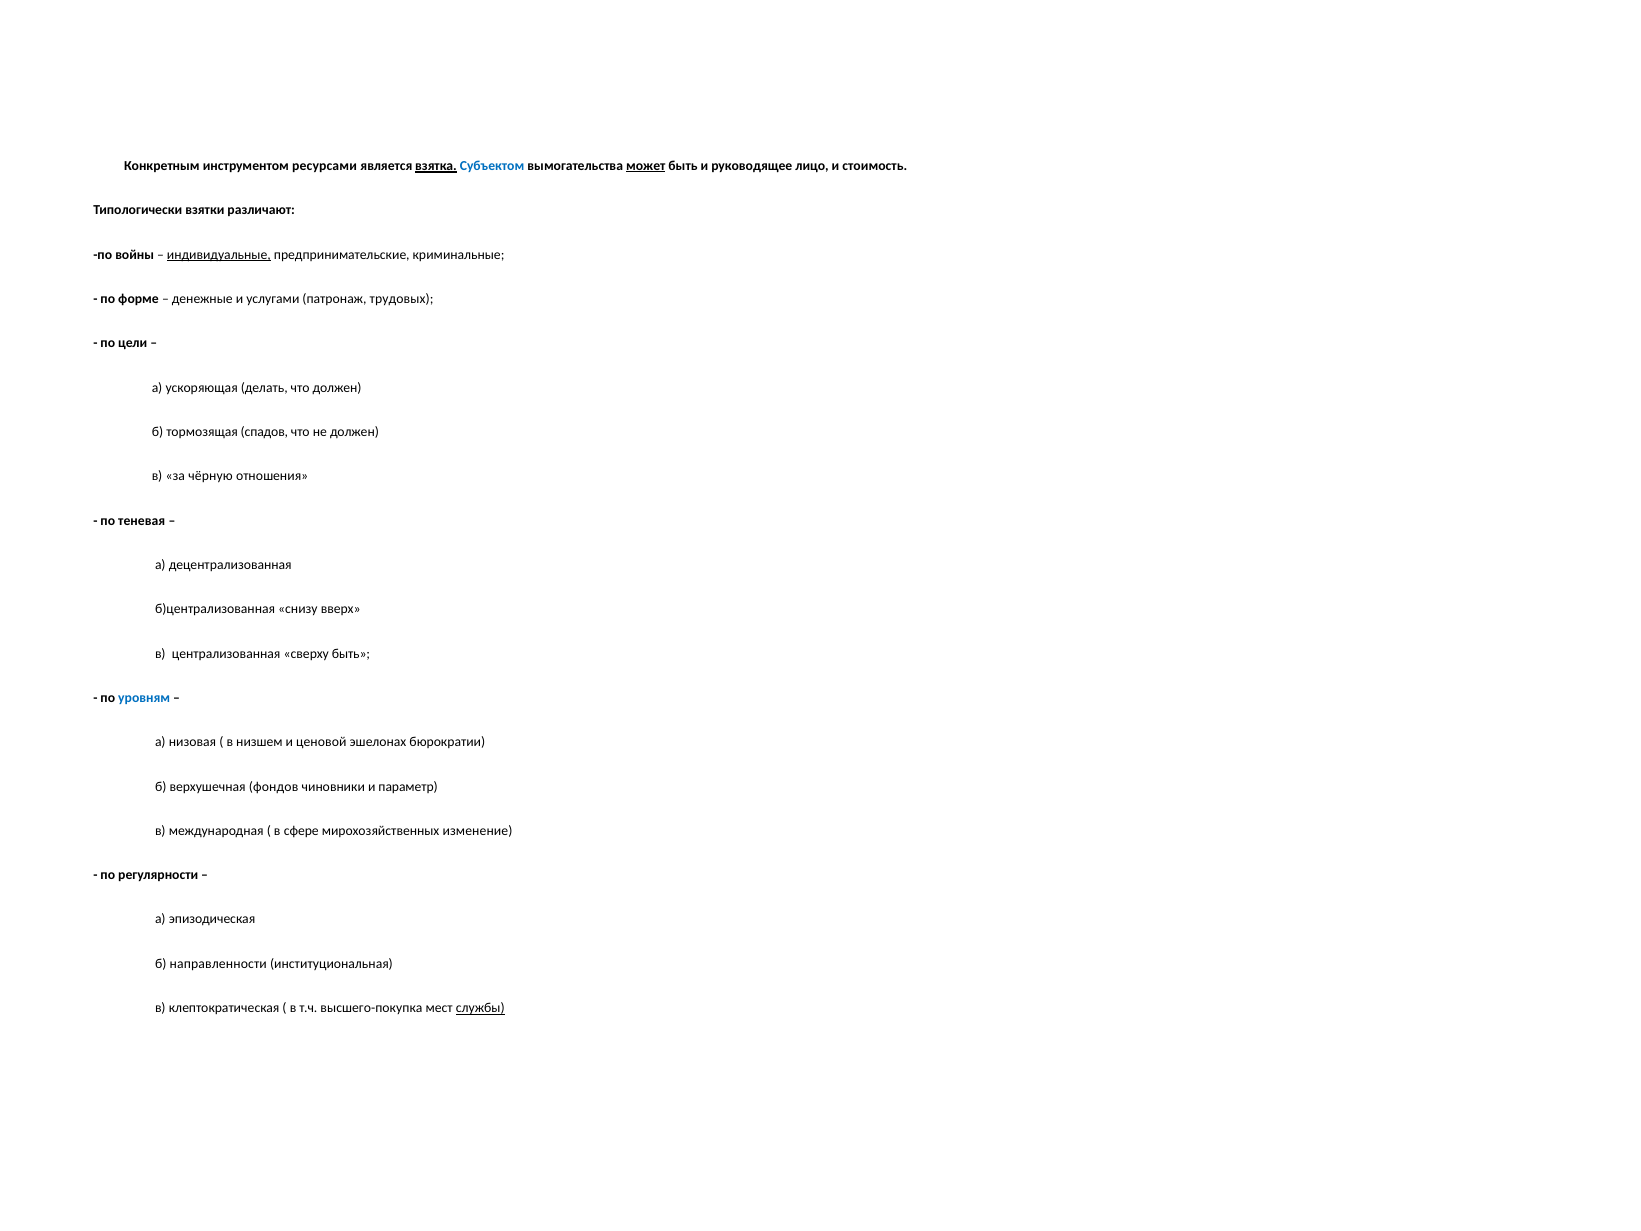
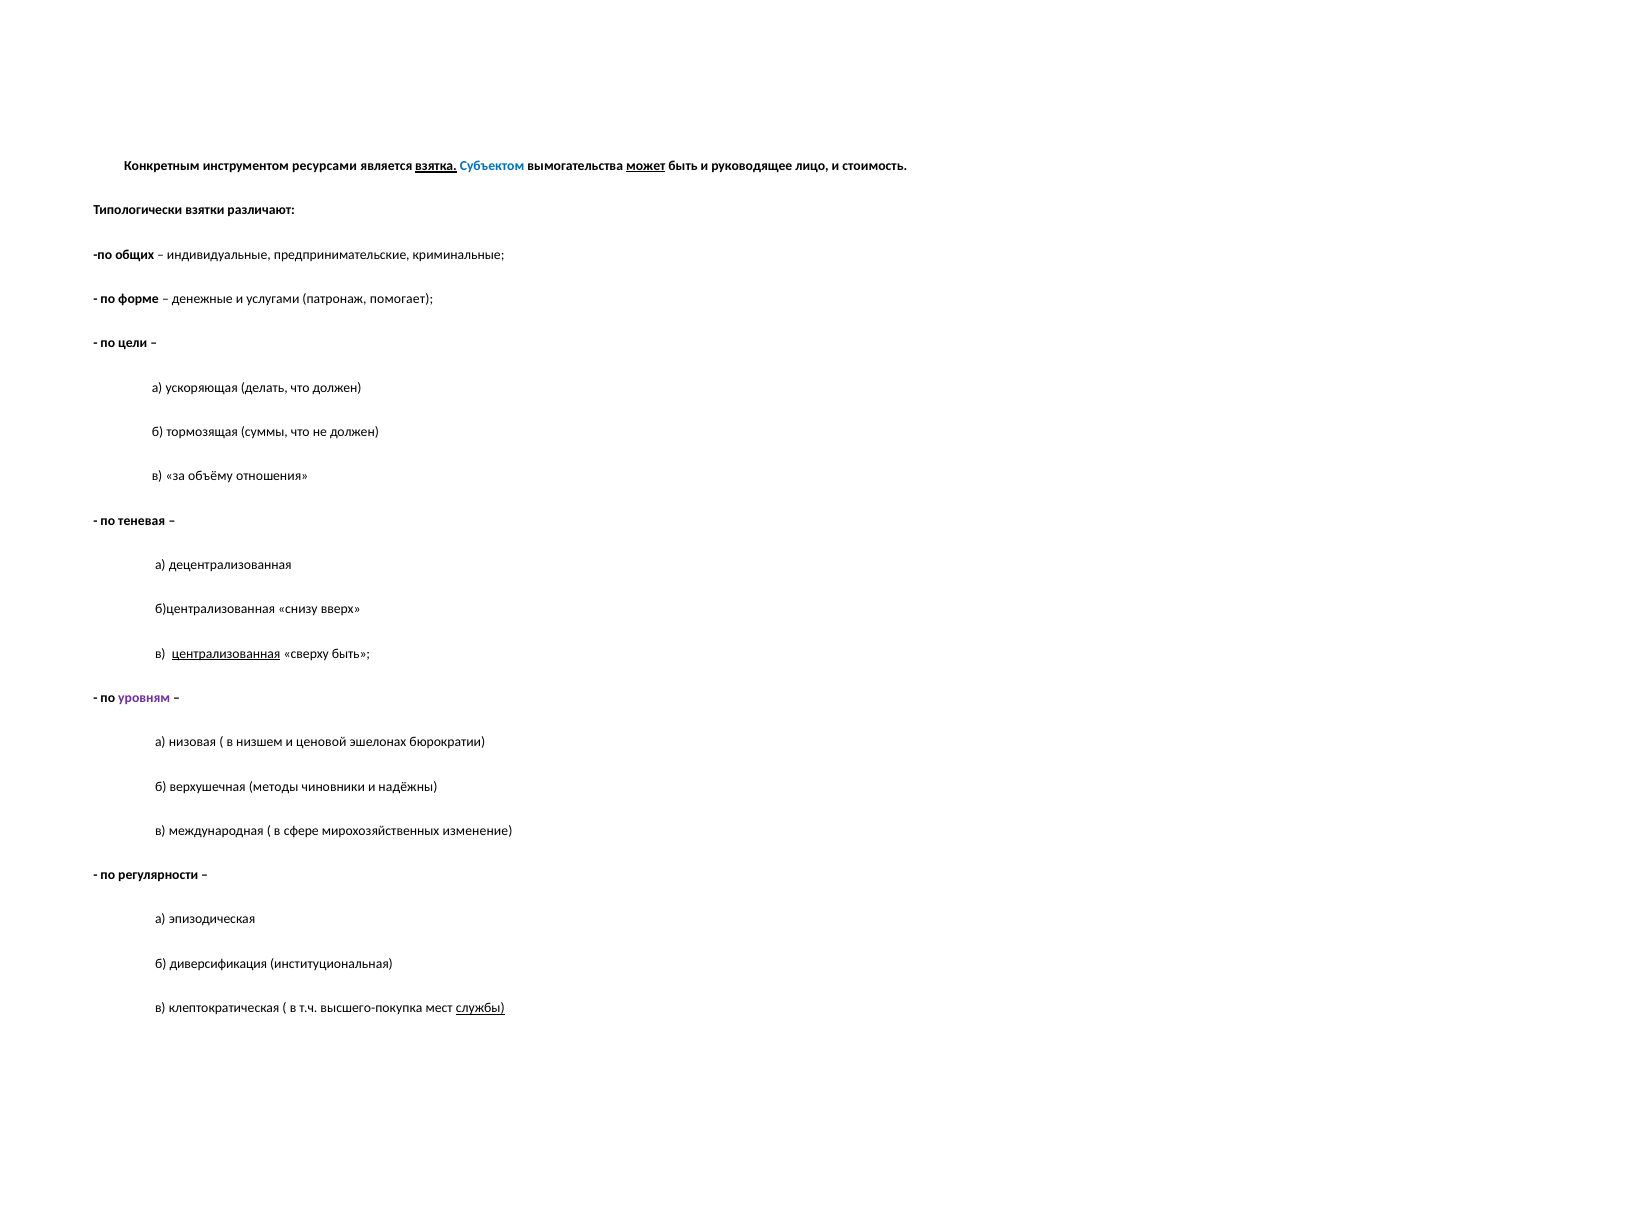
войны: войны -> общих
индивидуальные underline: present -> none
трудовых: трудовых -> помогает
спадов: спадов -> суммы
чёрную: чёрную -> объёму
централизованная underline: none -> present
уровням colour: blue -> purple
фондов: фондов -> методы
параметр: параметр -> надёжны
направленности: направленности -> диверсификация
